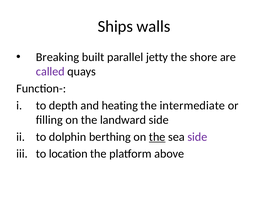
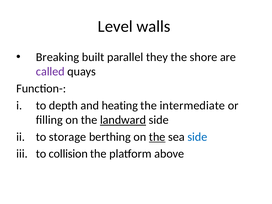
Ships: Ships -> Level
jetty: jetty -> they
landward underline: none -> present
dolphin: dolphin -> storage
side at (197, 137) colour: purple -> blue
location: location -> collision
